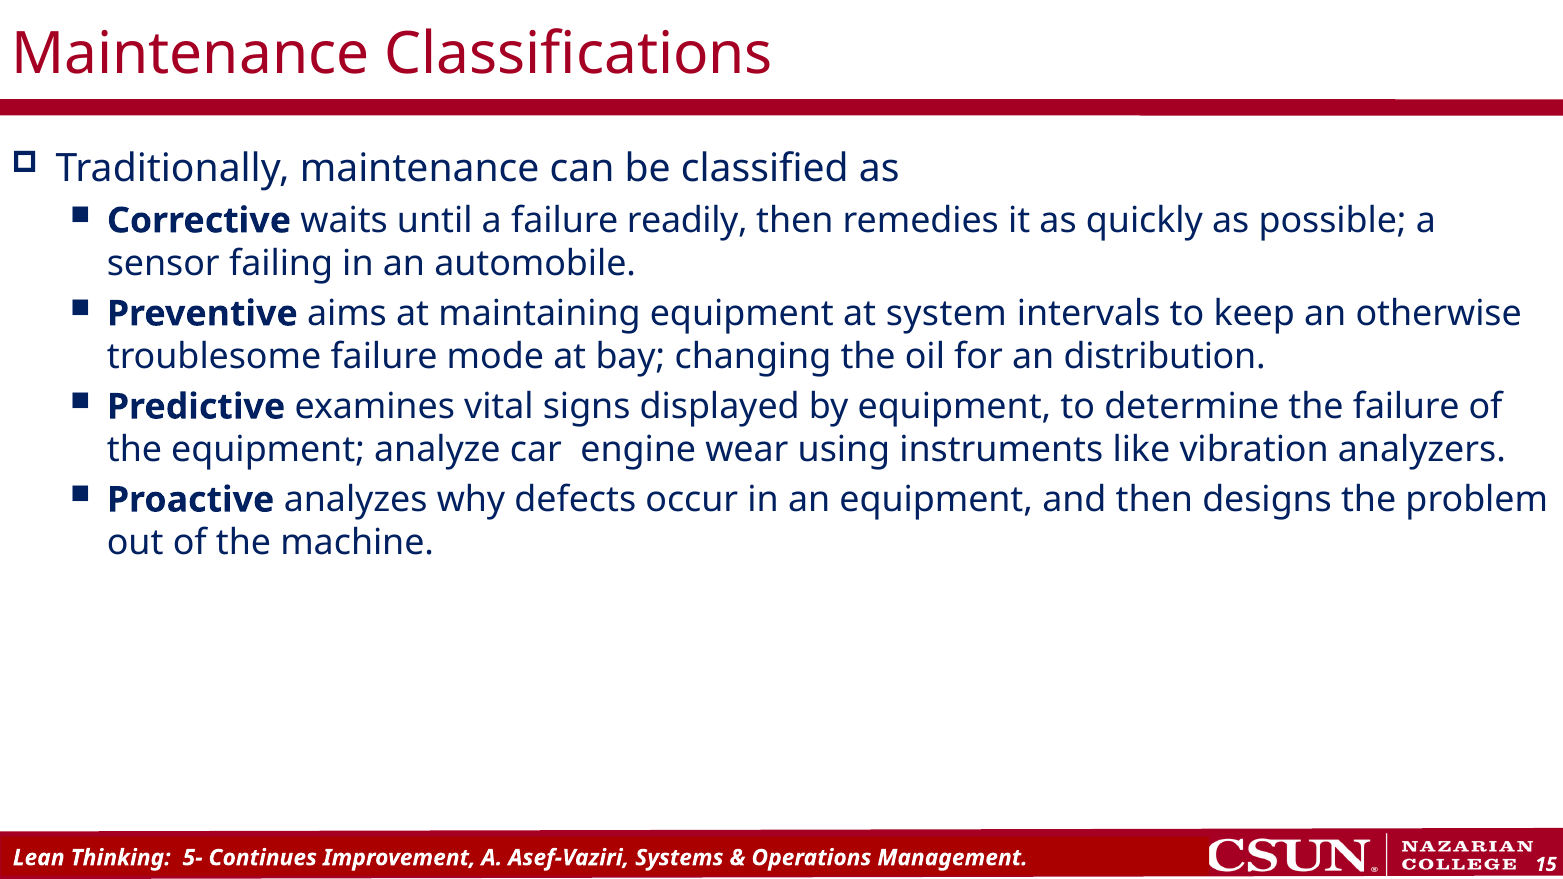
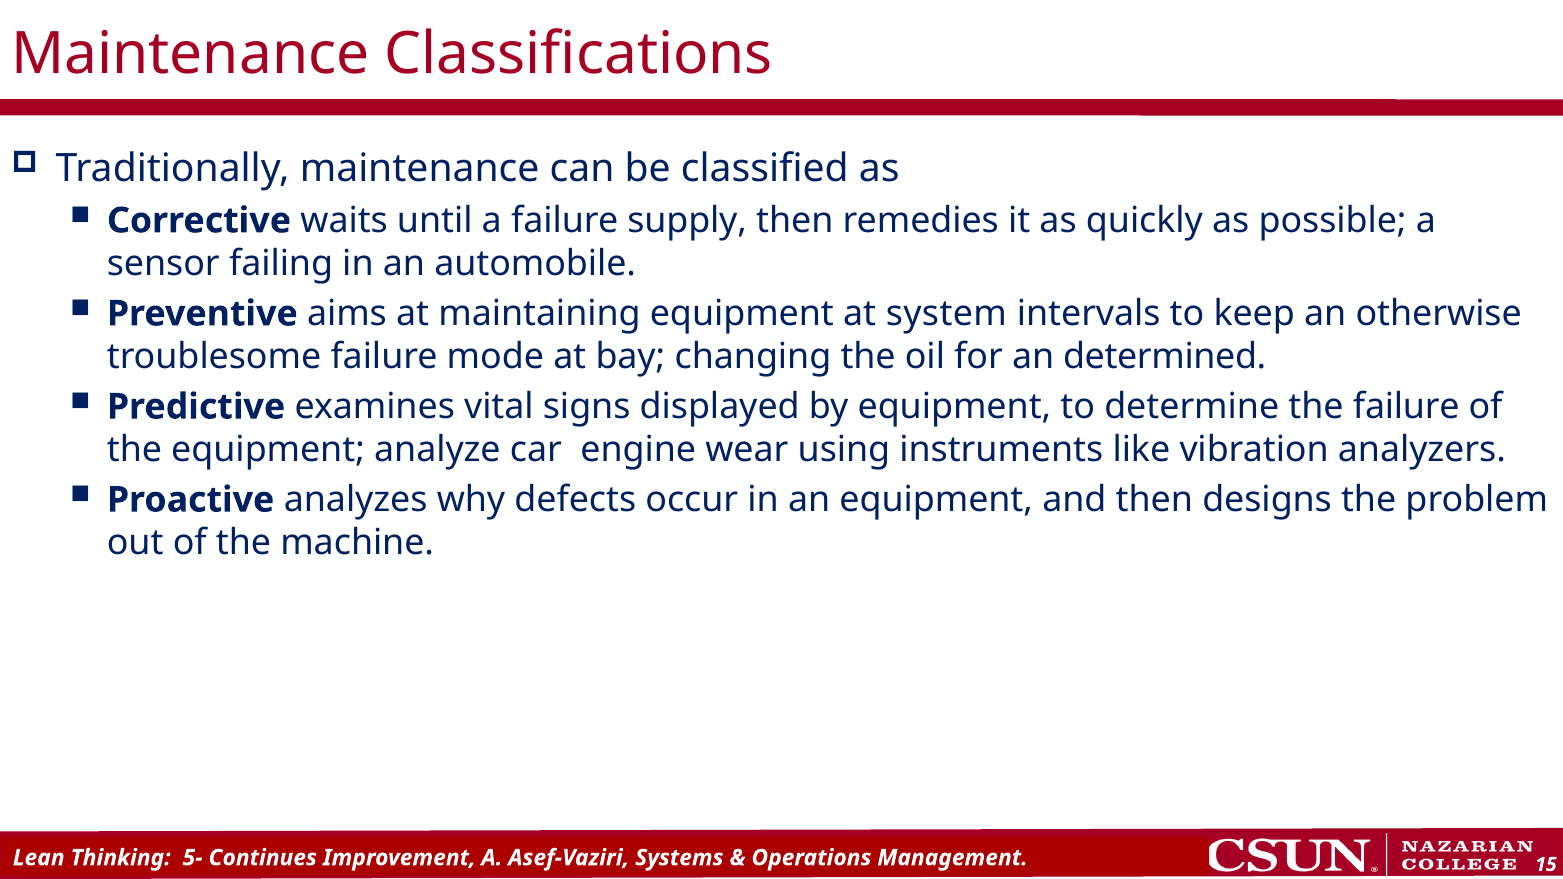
readily: readily -> supply
distribution: distribution -> determined
